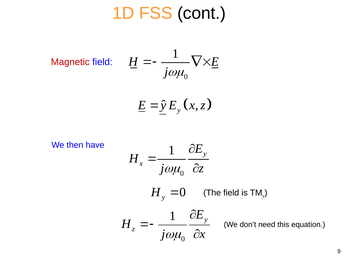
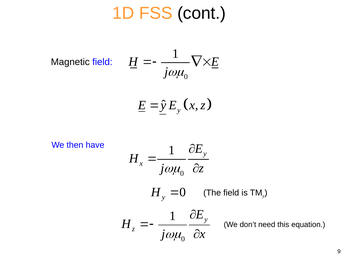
Magnetic colour: red -> black
